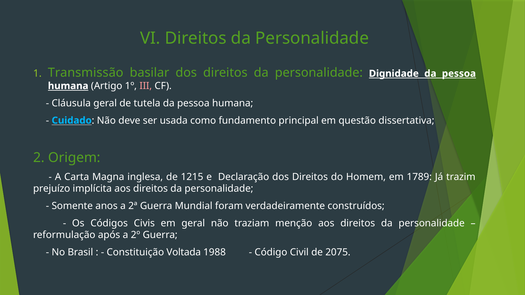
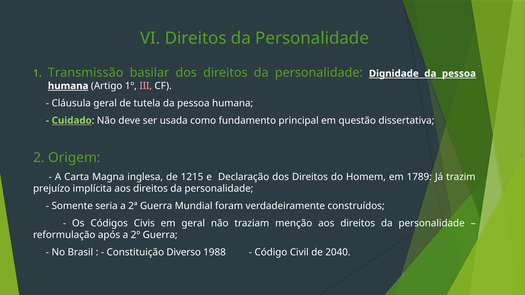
Cuidado colour: light blue -> light green
anos: anos -> seria
Voltada: Voltada -> Diverso
2075: 2075 -> 2040
